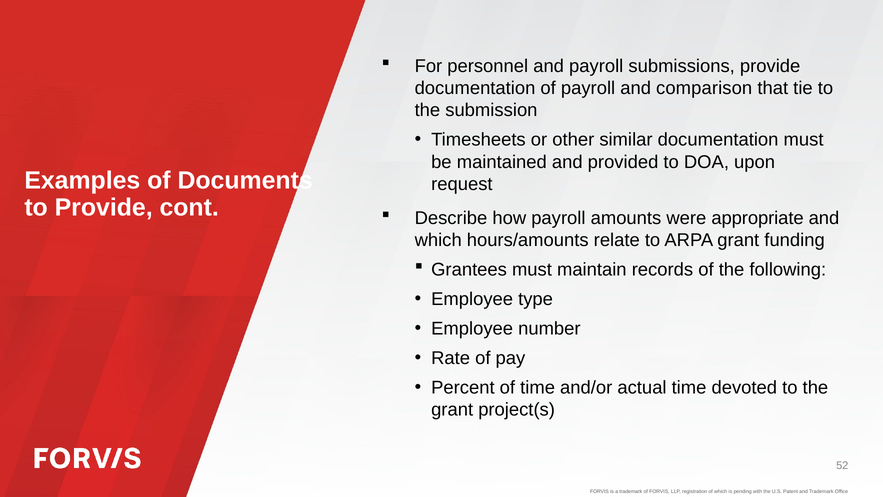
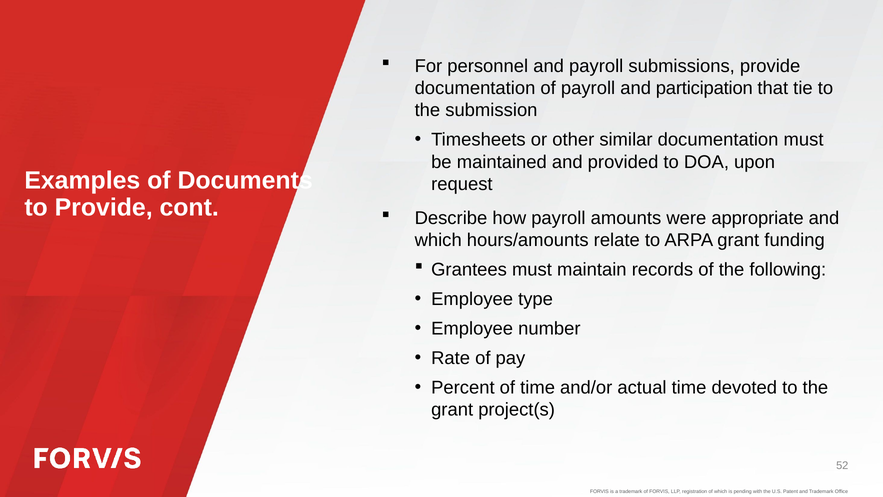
comparison: comparison -> participation
